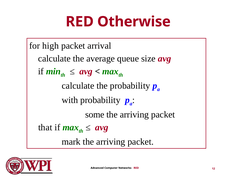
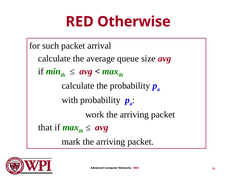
high: high -> such
some: some -> work
